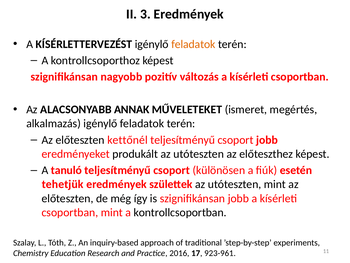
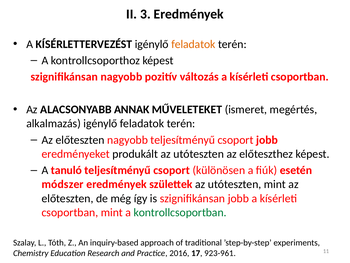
előteszten kettőnél: kettőnél -> nagyobb
tehetjük: tehetjük -> módszer
kontrollcsoportban colour: black -> green
